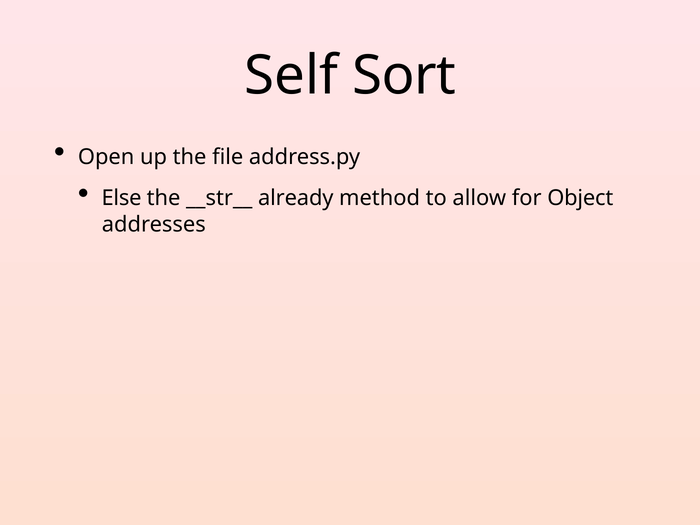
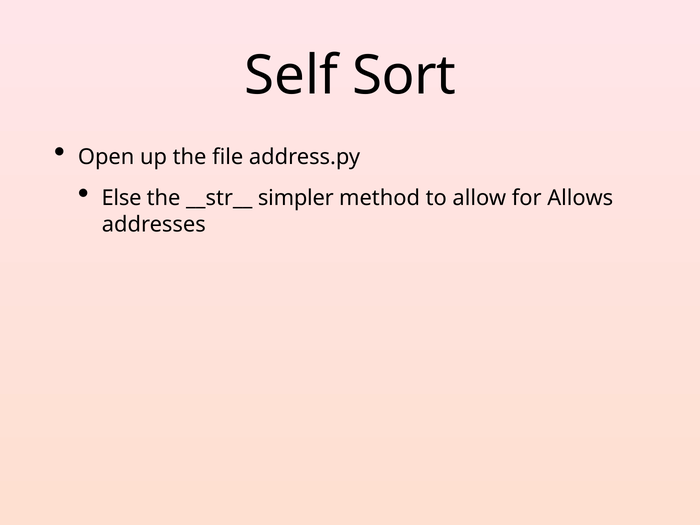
already: already -> simpler
Object: Object -> Allows
